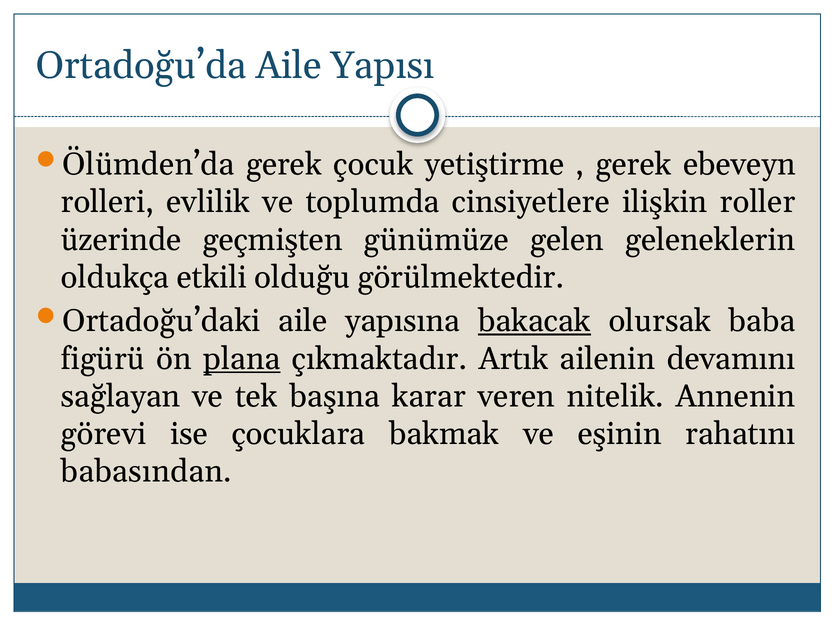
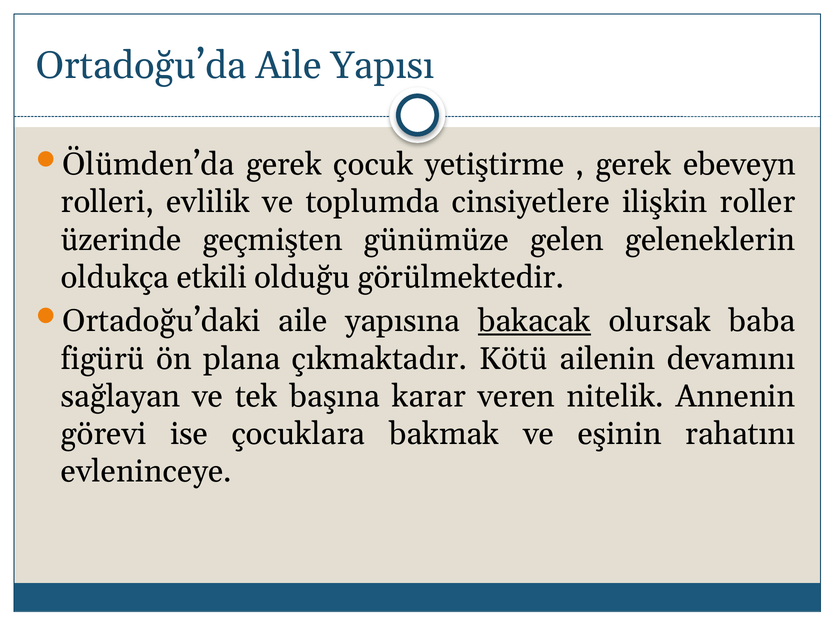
plana underline: present -> none
Artık: Artık -> Kötü
babasından: babasından -> evleninceye
